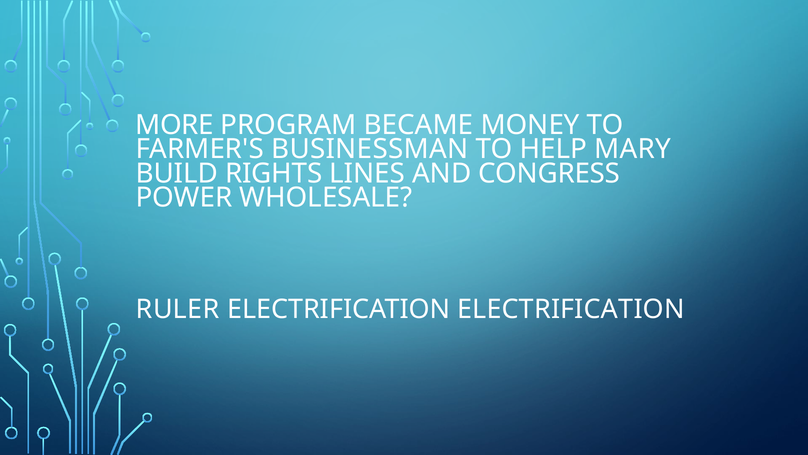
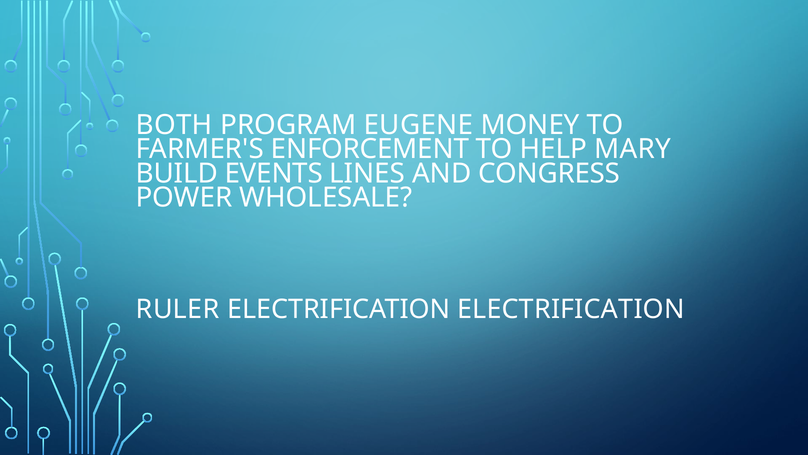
MORE: MORE -> BOTH
BECAME: BECAME -> EUGENE
BUSINESSMAN: BUSINESSMAN -> ENFORCEMENT
RIGHTS: RIGHTS -> EVENTS
